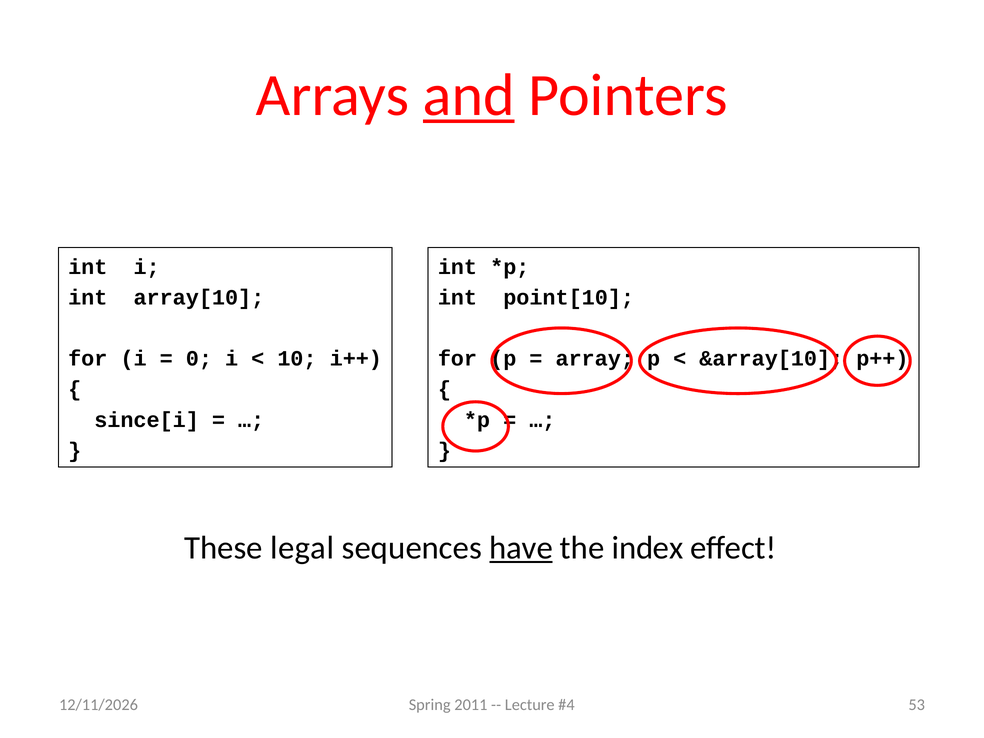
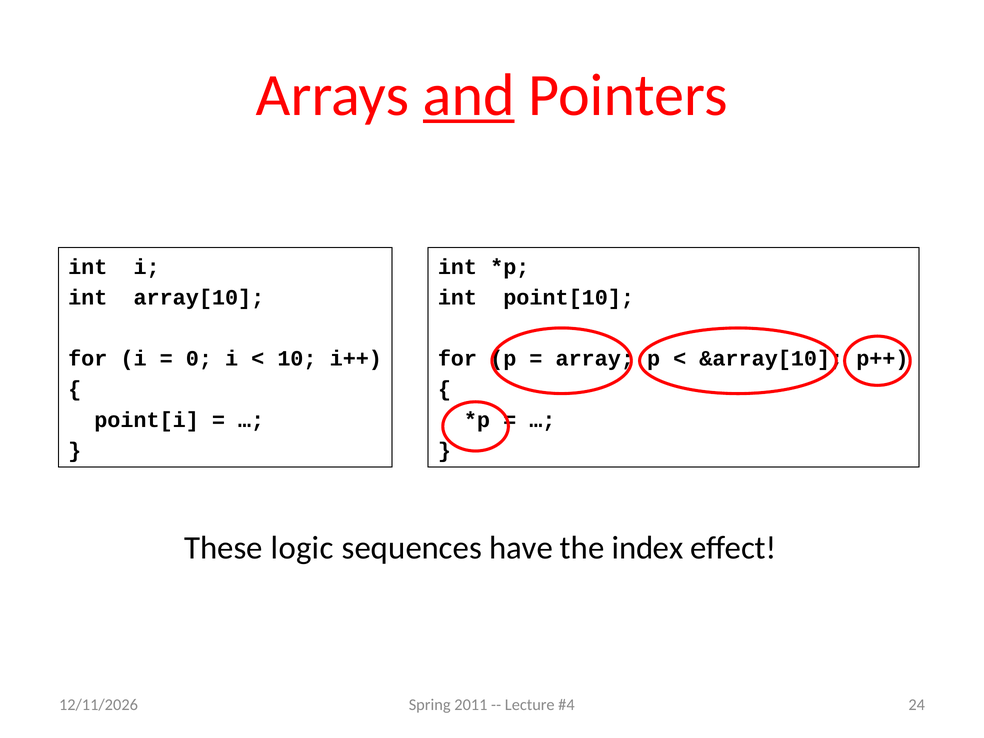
since[i: since[i -> point[i
legal: legal -> logic
have underline: present -> none
53: 53 -> 24
